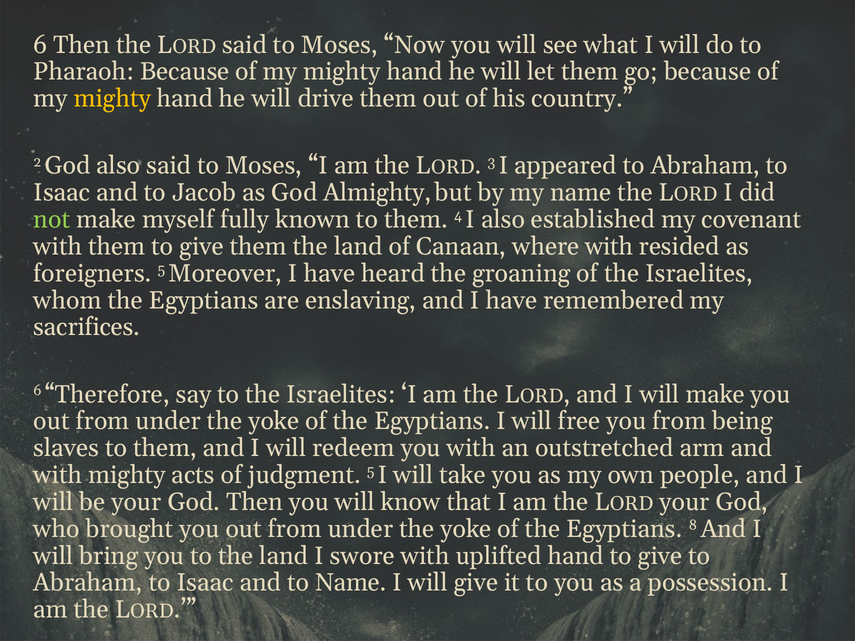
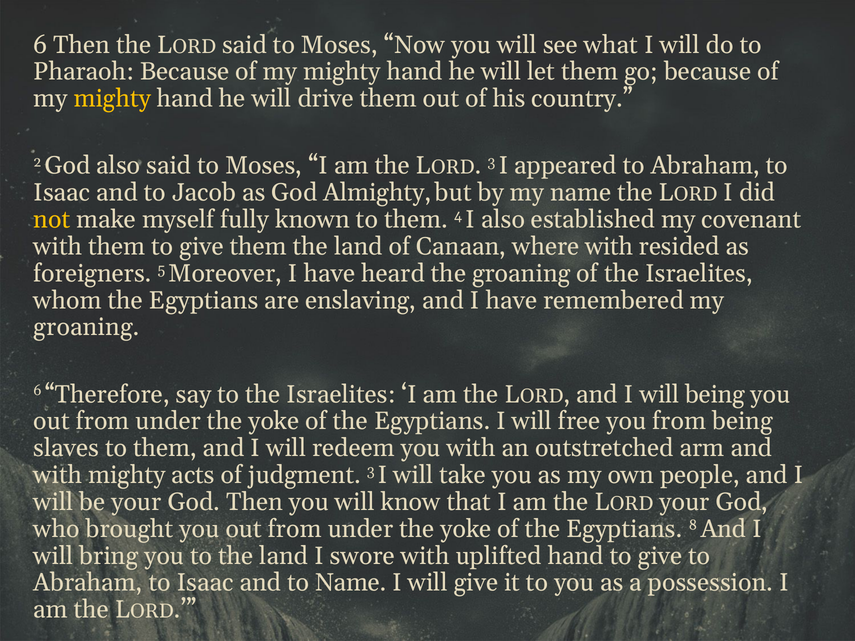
not colour: light green -> yellow
sacrifices at (87, 327): sacrifices -> groaning
will make: make -> being
judgment 5: 5 -> 3
